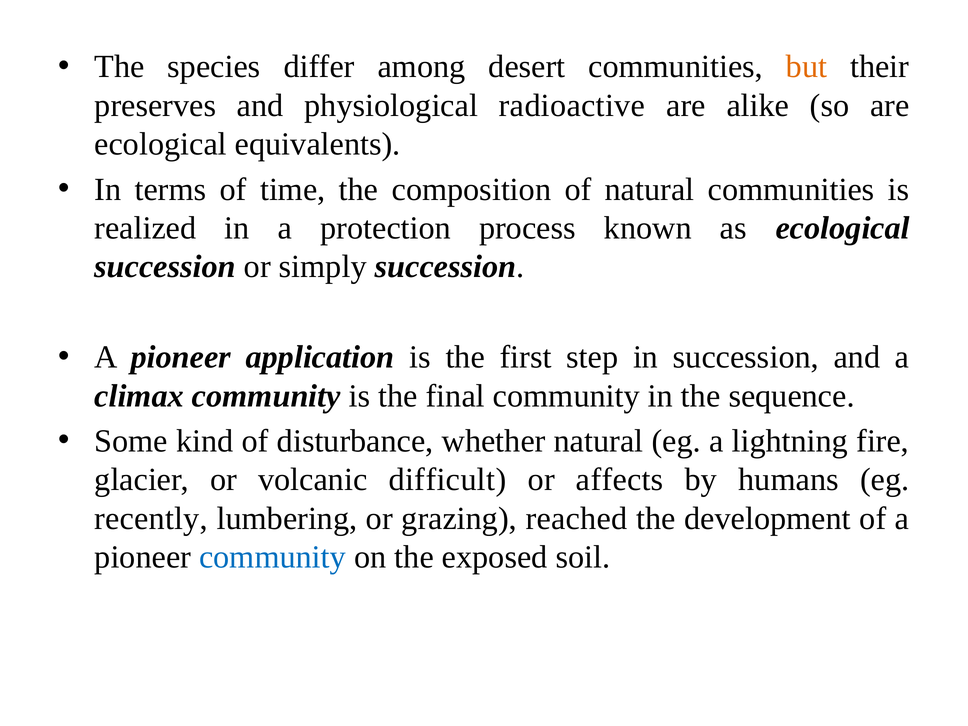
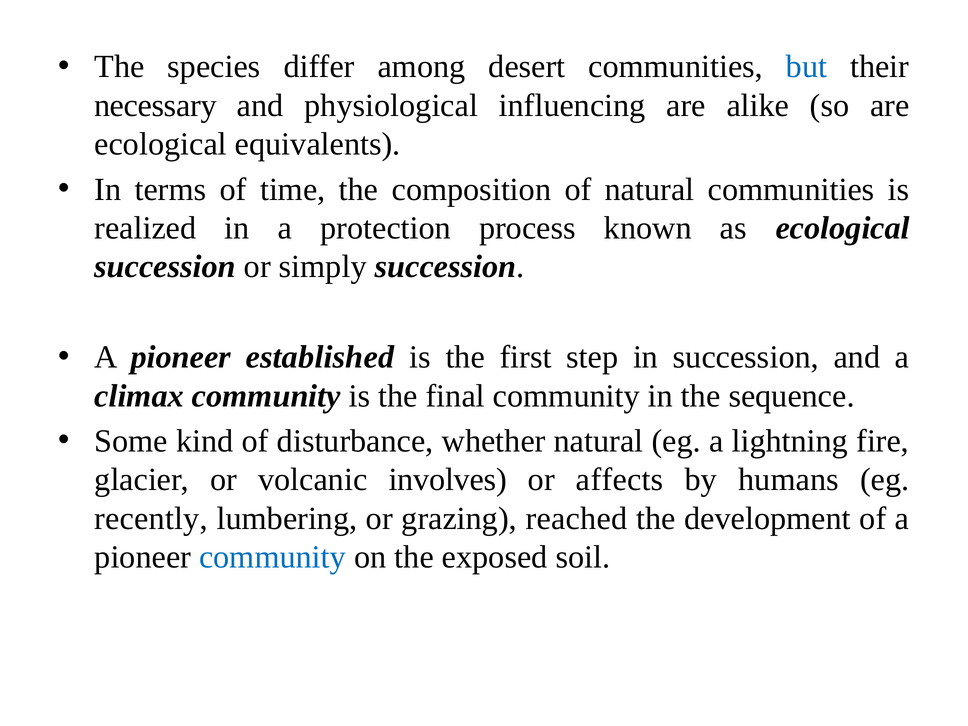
but colour: orange -> blue
preserves: preserves -> necessary
radioactive: radioactive -> influencing
application: application -> established
difficult: difficult -> involves
